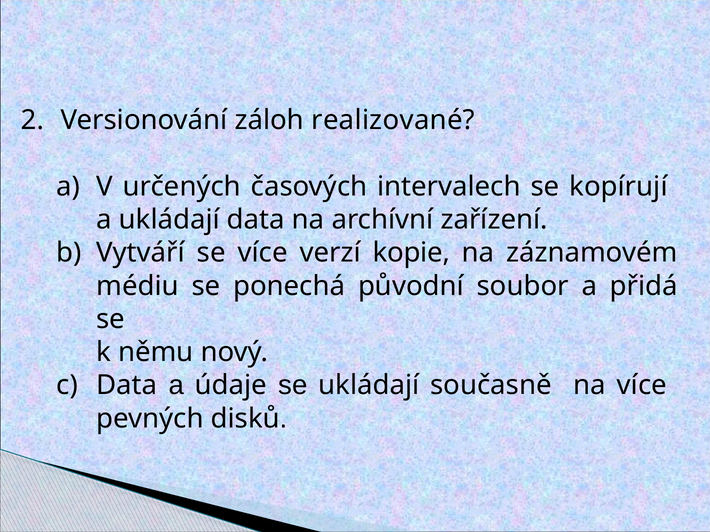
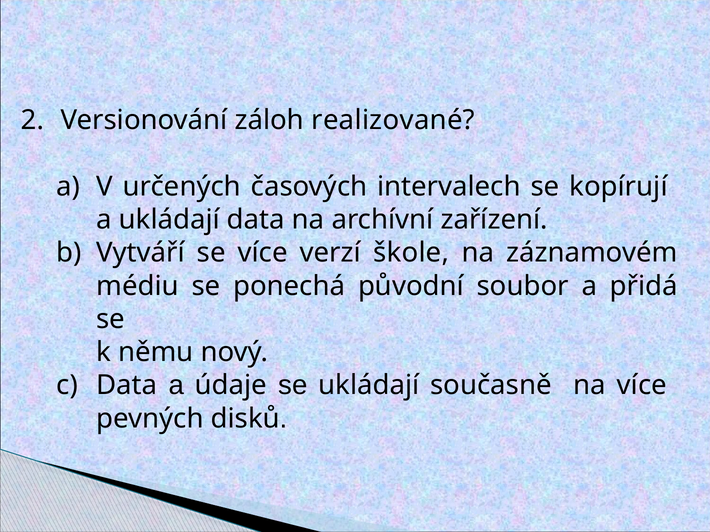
kopie: kopie -> škole
